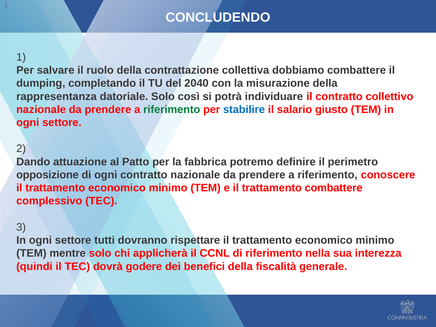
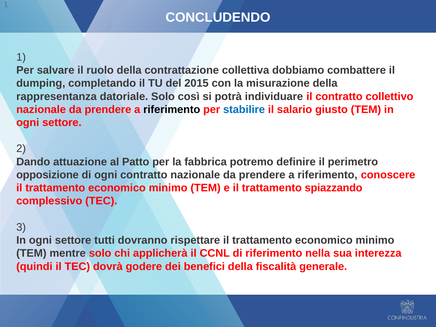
2040: 2040 -> 2015
riferimento at (172, 109) colour: green -> black
trattamento combattere: combattere -> spiazzando
